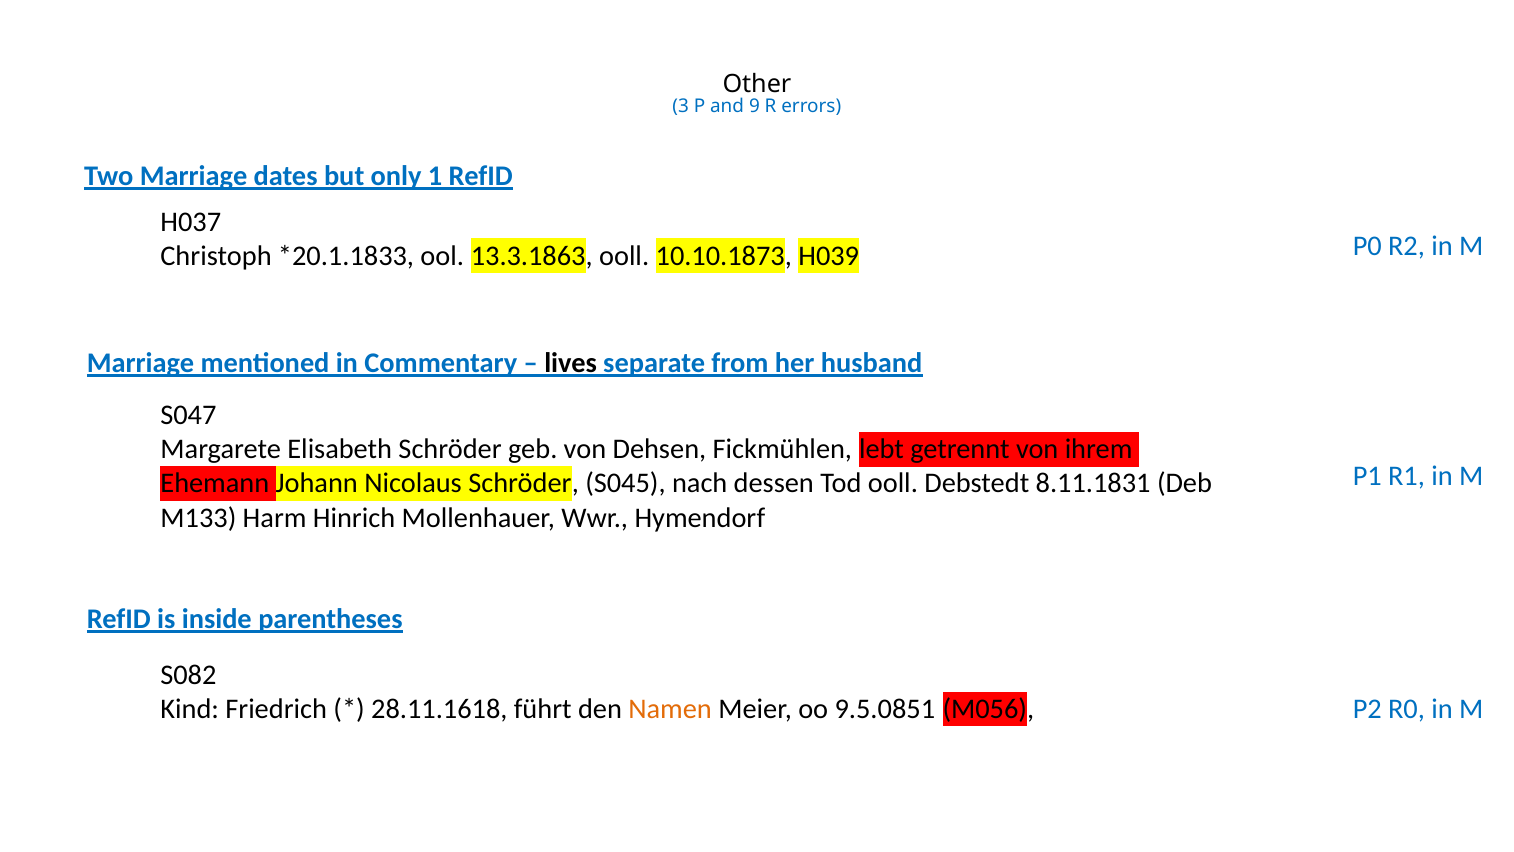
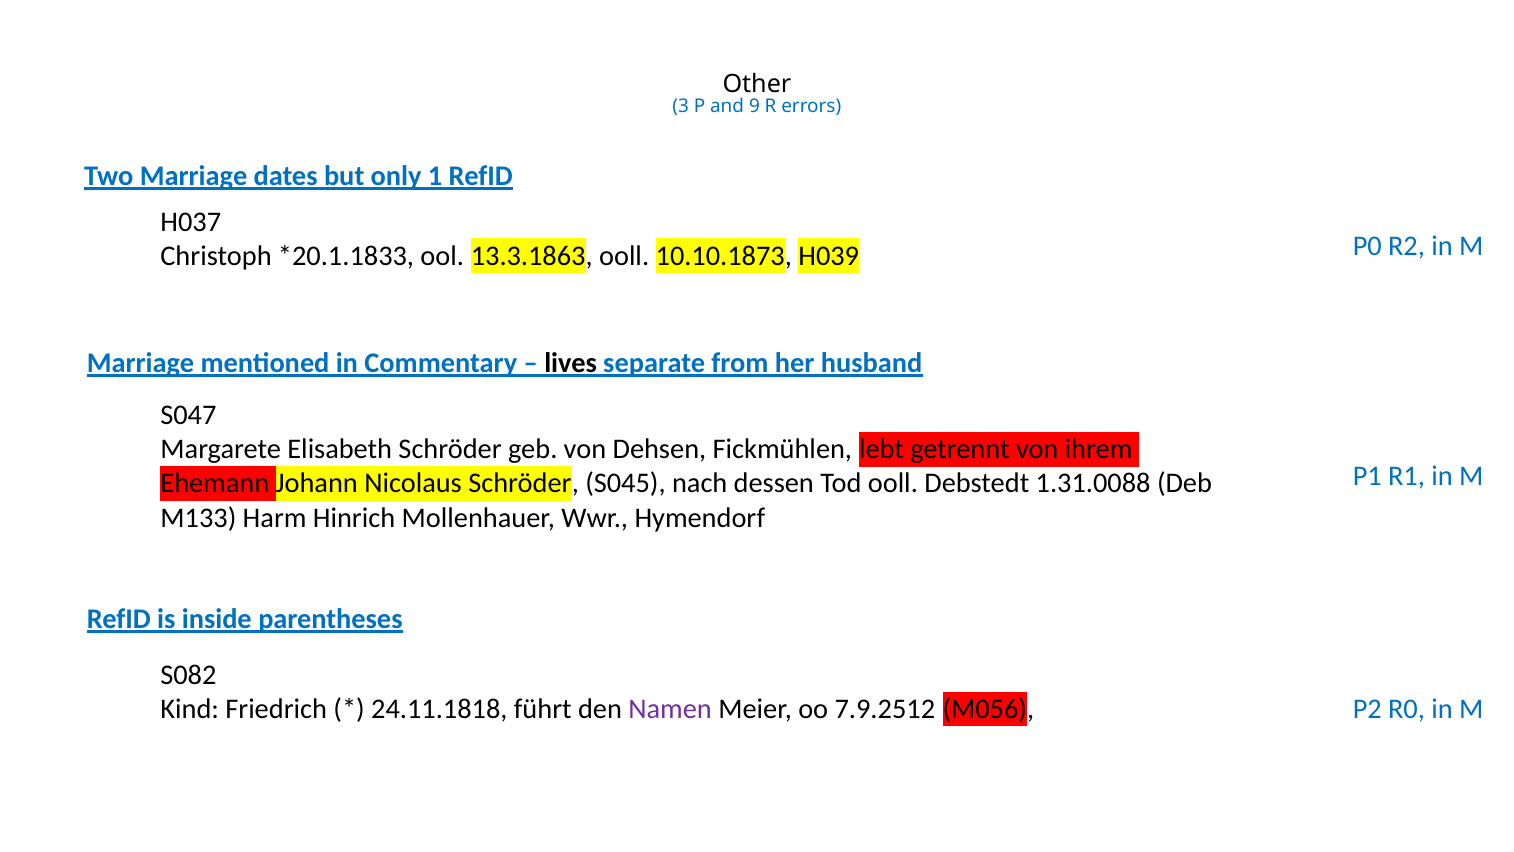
8.11.1831: 8.11.1831 -> 1.31.0088
28.11.1618: 28.11.1618 -> 24.11.1818
Namen colour: orange -> purple
9.5.0851: 9.5.0851 -> 7.9.2512
